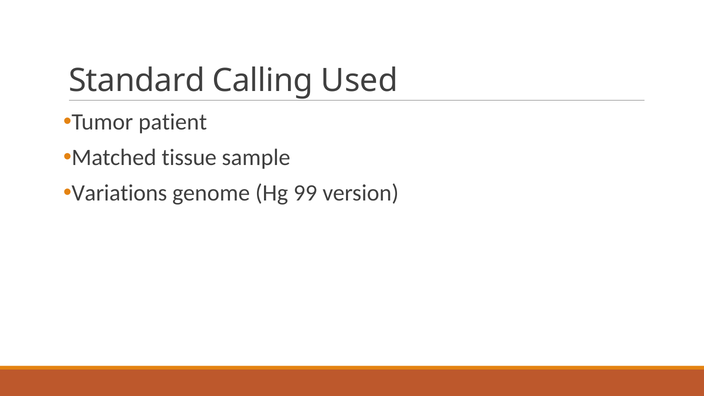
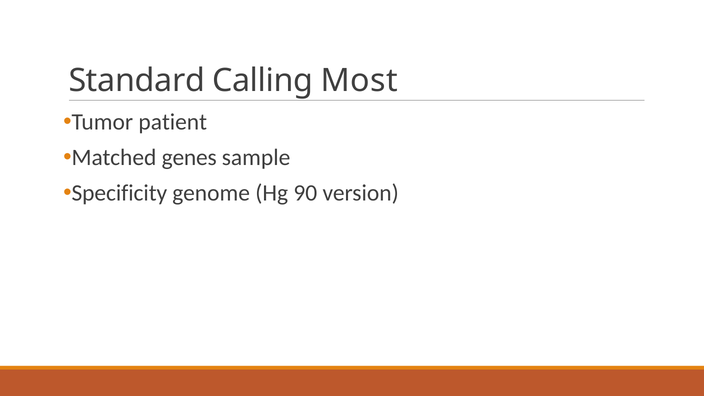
Used: Used -> Most
tissue: tissue -> genes
Variations: Variations -> Specificity
99: 99 -> 90
